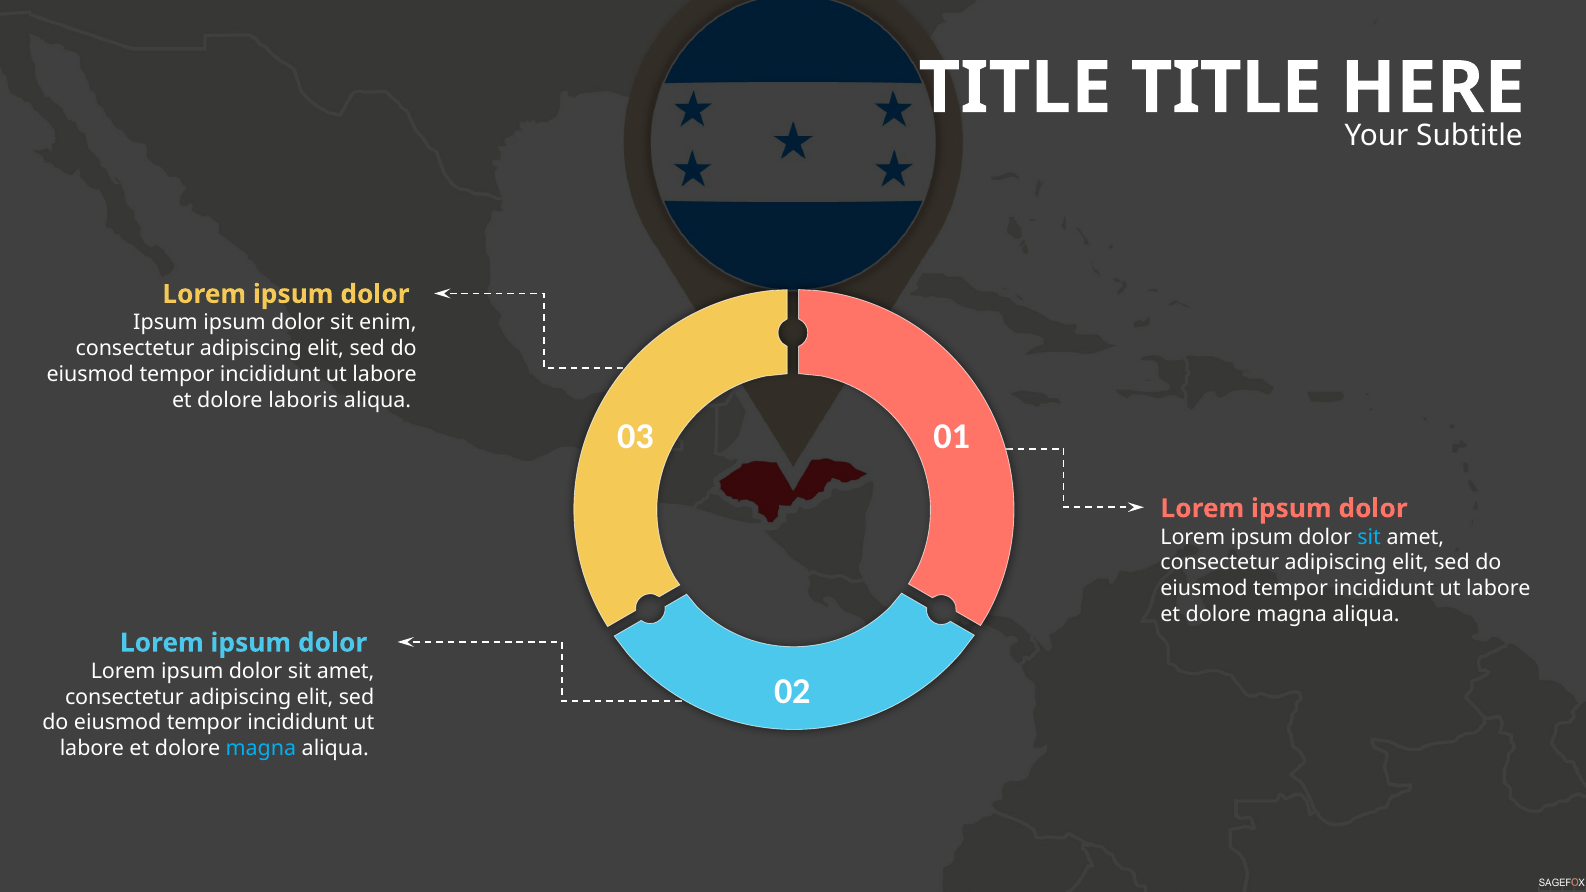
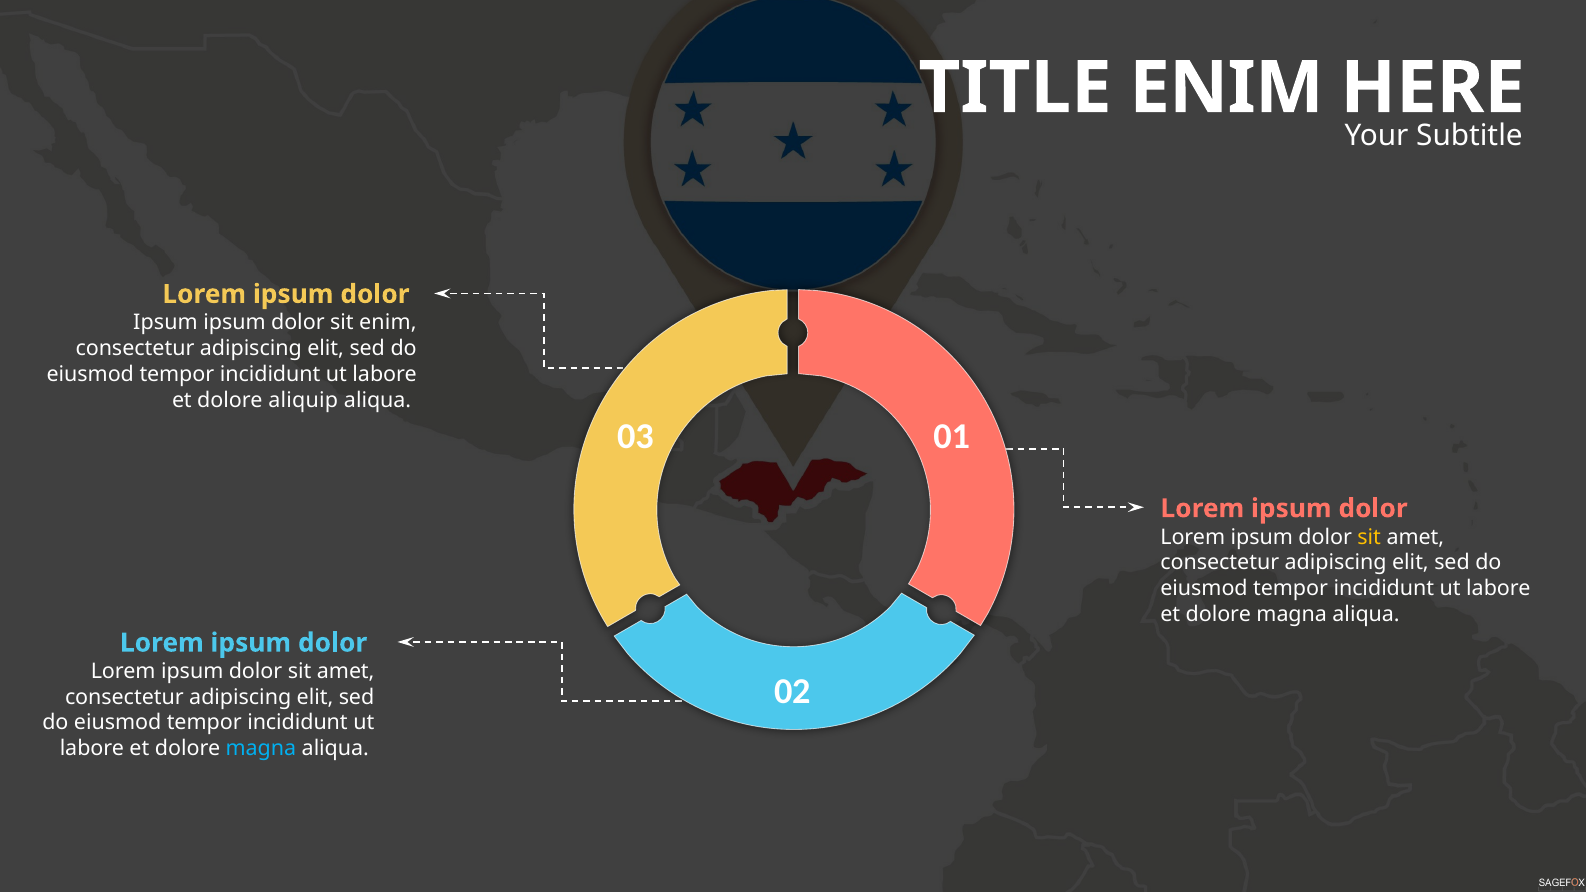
TITLE TITLE: TITLE -> ENIM
laboris: laboris -> aliquip
sit at (1369, 537) colour: light blue -> yellow
